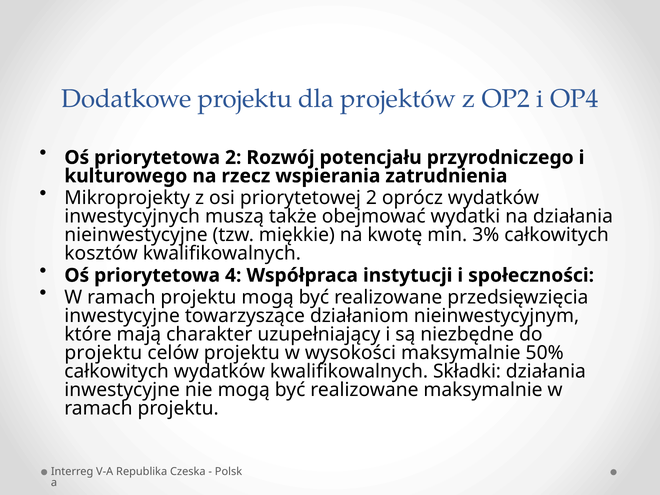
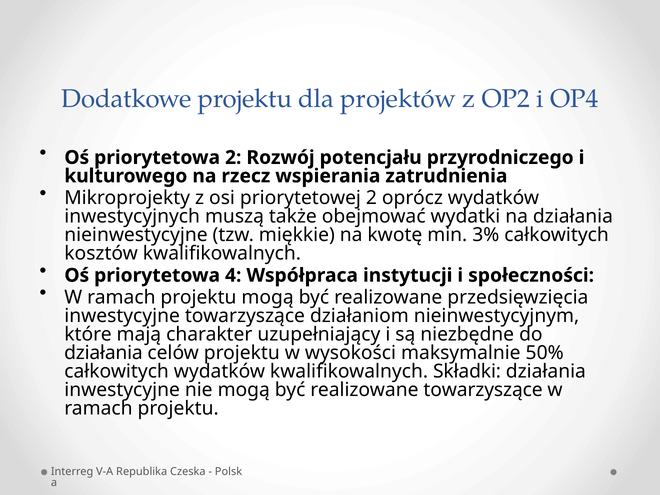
projektu at (103, 353): projektu -> działania
realizowane maksymalnie: maksymalnie -> towarzyszące
